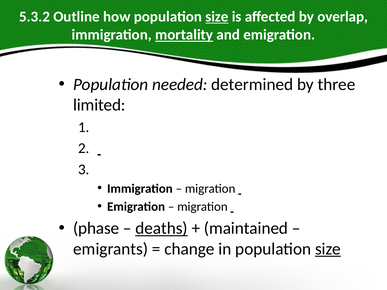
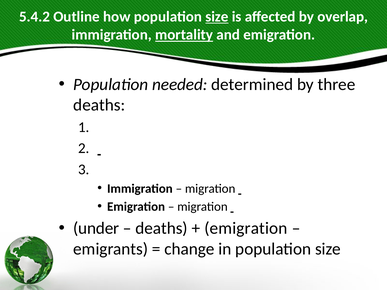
5.3.2: 5.3.2 -> 5.4.2
limited at (99, 105): limited -> deaths
phase: phase -> under
deaths at (161, 229) underline: present -> none
maintained at (246, 229): maintained -> emigration
size at (328, 249) underline: present -> none
